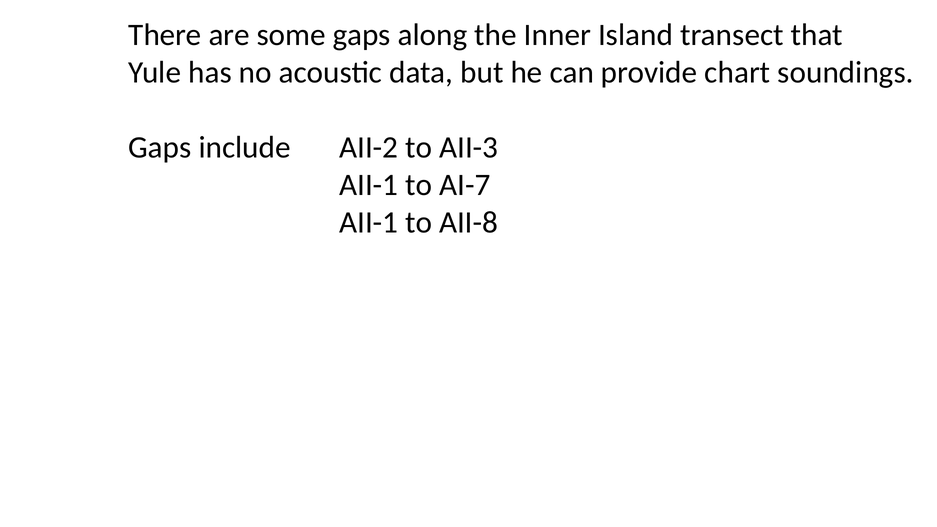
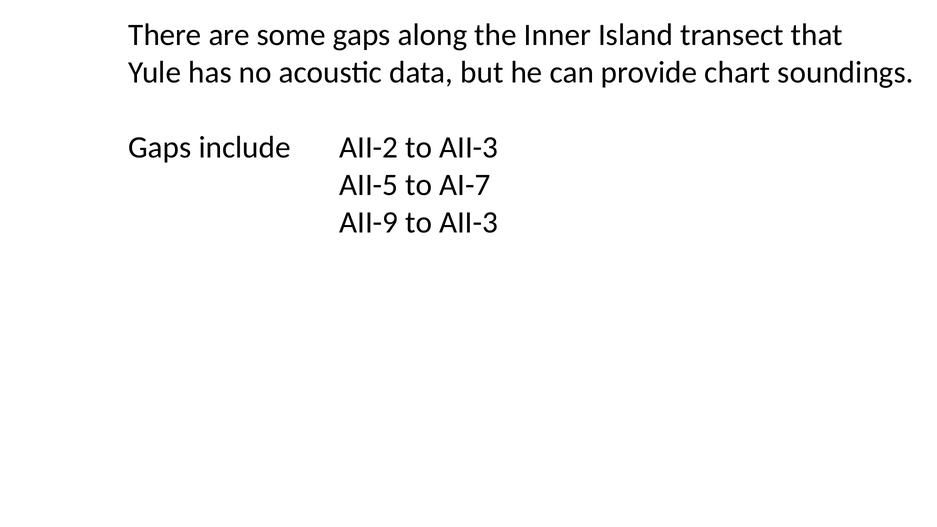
AII-1 at (369, 185): AII-1 -> AII-5
AII-1 at (369, 223): AII-1 -> AII-9
AII-8 at (469, 223): AII-8 -> AII-3
